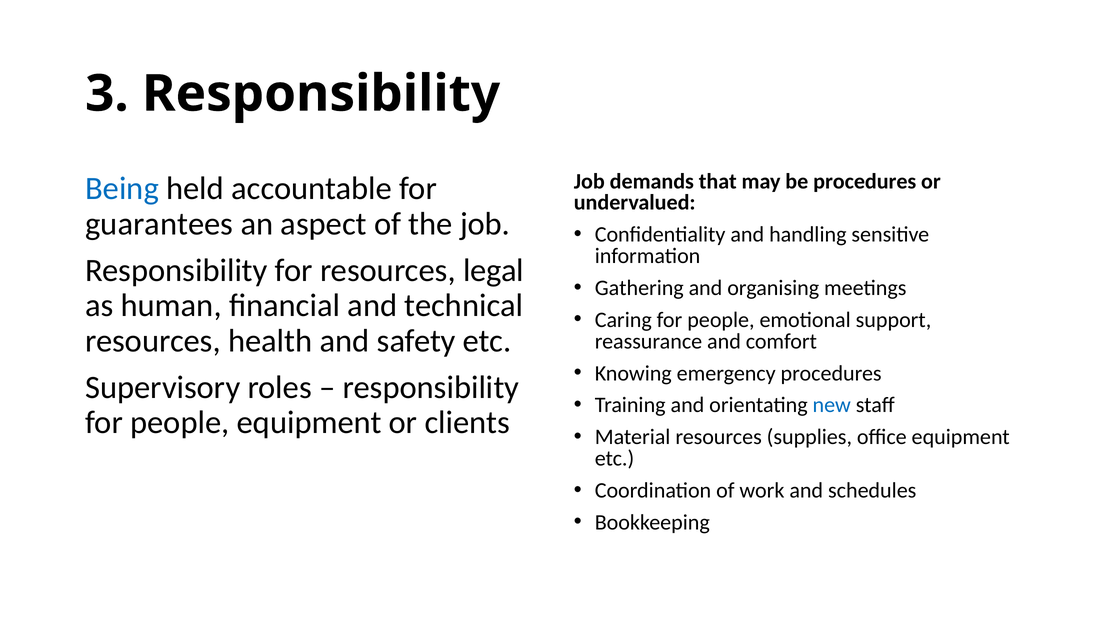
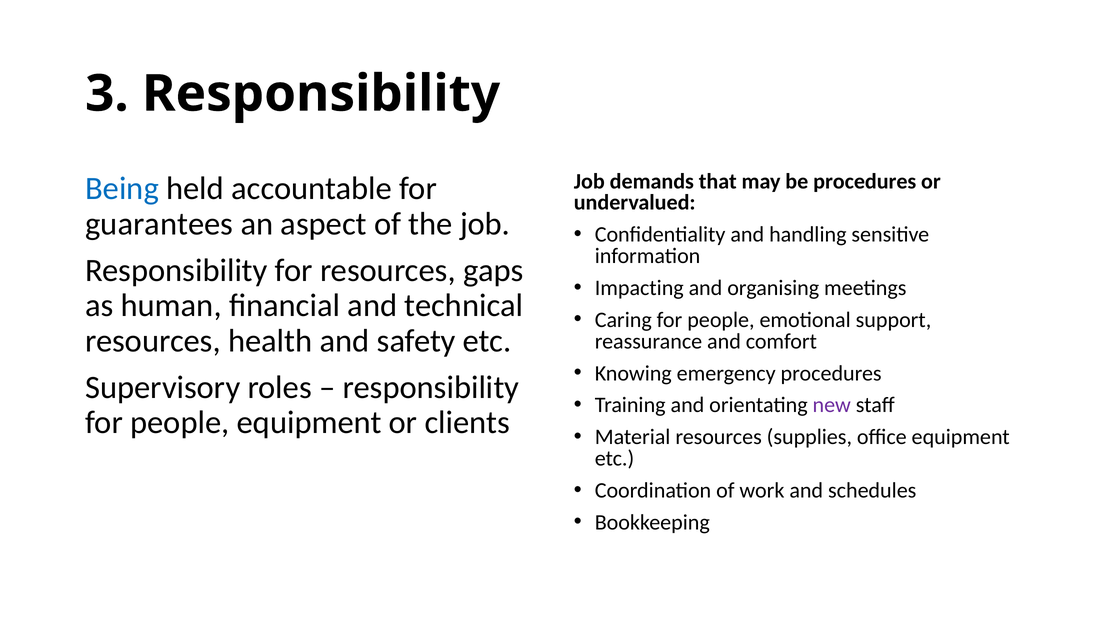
legal: legal -> gaps
Gathering: Gathering -> Impacting
new colour: blue -> purple
